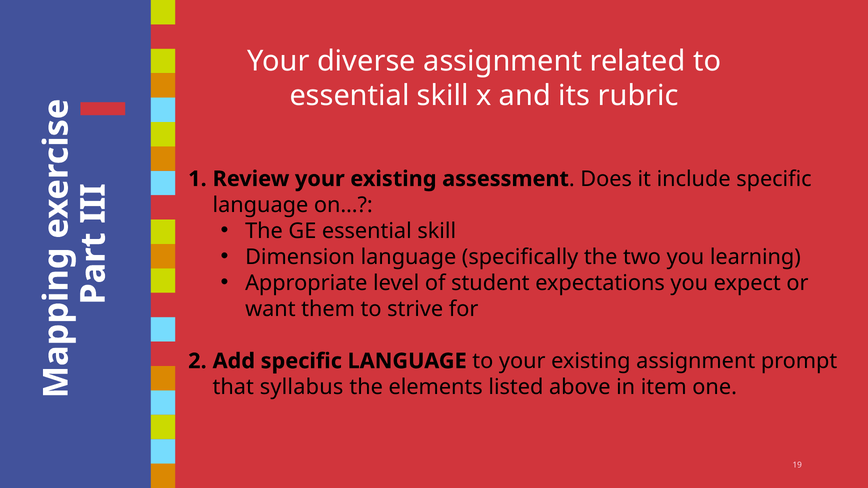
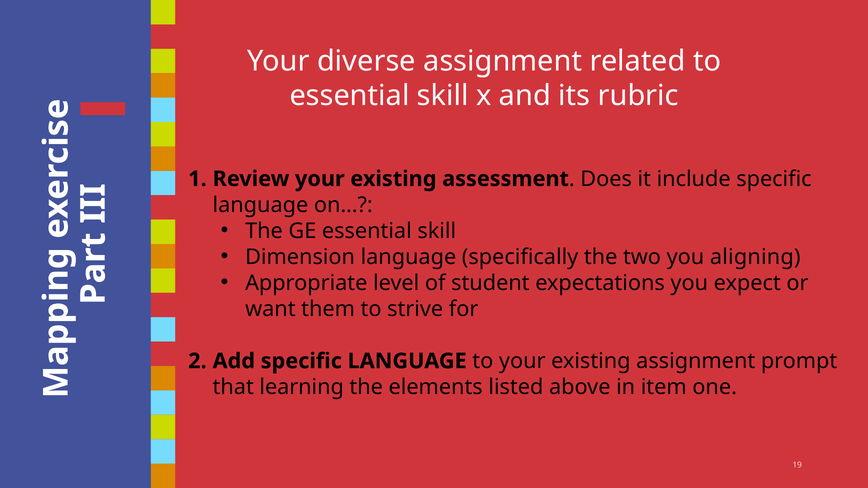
learning: learning -> aligning
syllabus: syllabus -> learning
